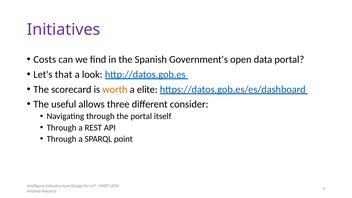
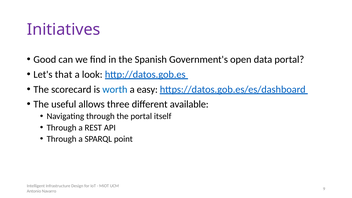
Costs: Costs -> Good
worth colour: orange -> blue
elite: elite -> easy
consider: consider -> available
